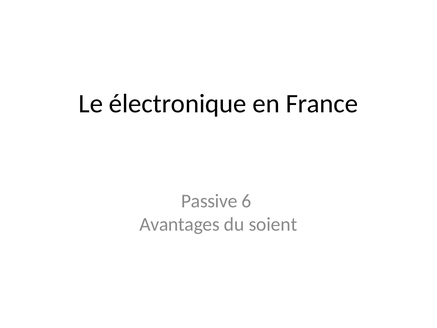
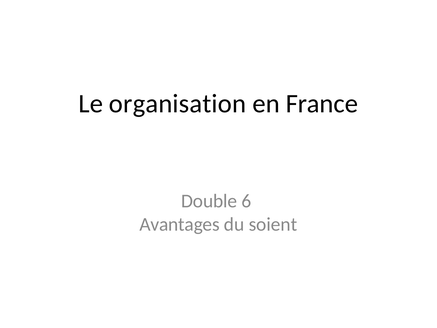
électronique: électronique -> organisation
Passive: Passive -> Double
